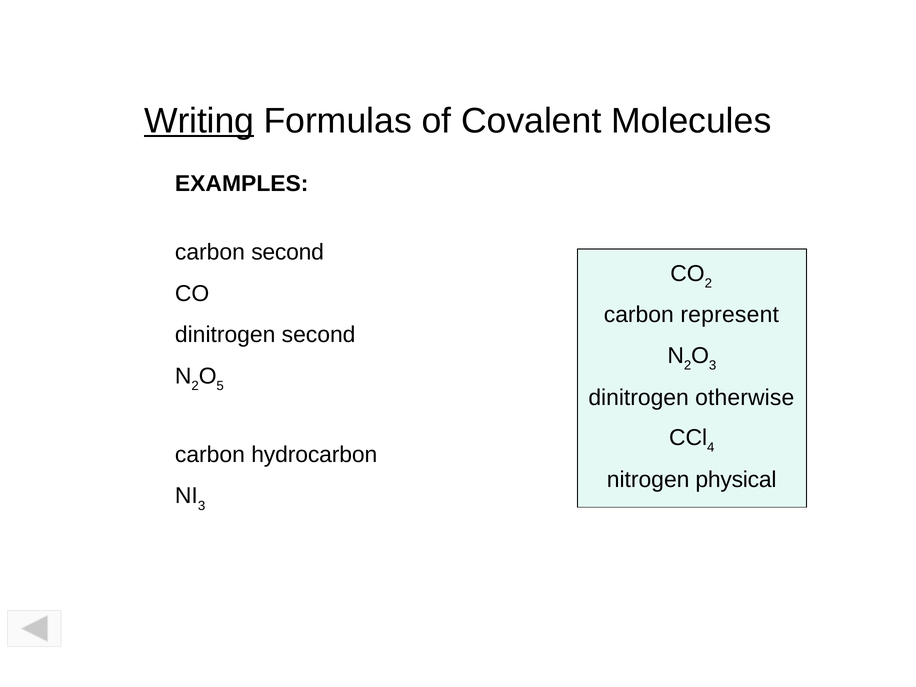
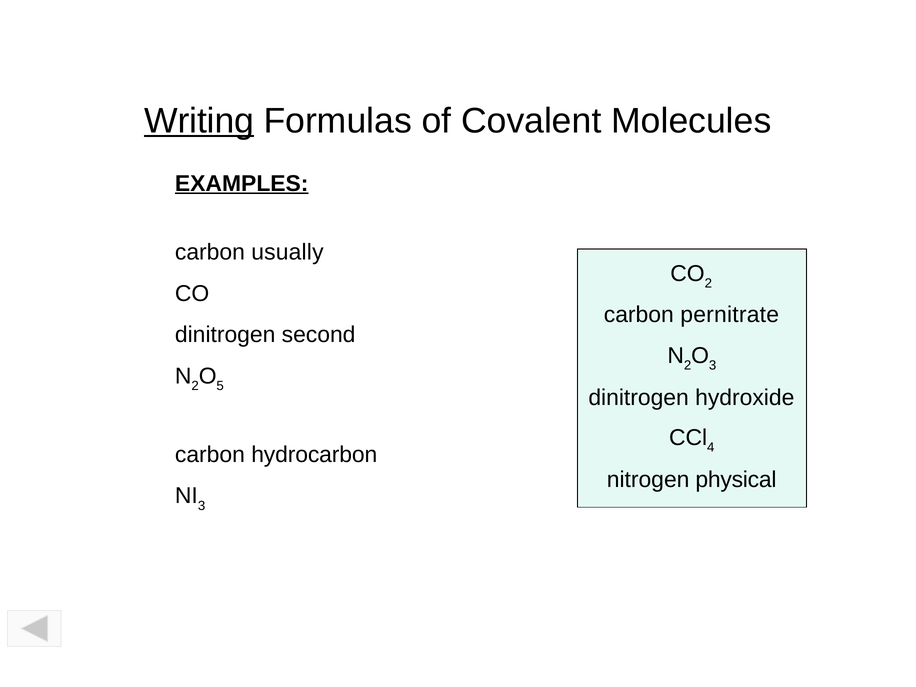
EXAMPLES underline: none -> present
carbon second: second -> usually
represent: represent -> pernitrate
otherwise: otherwise -> hydroxide
